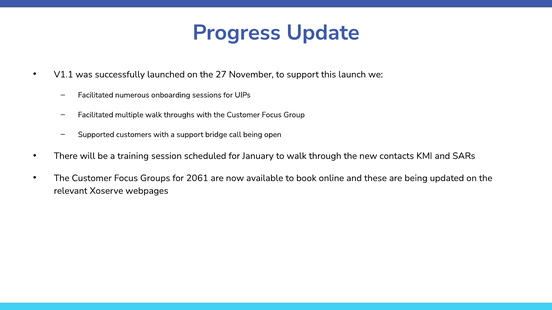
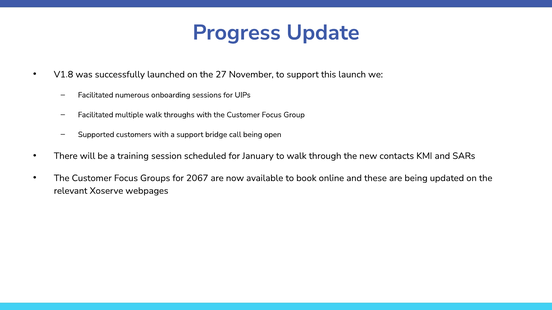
V1.1: V1.1 -> V1.8
2061: 2061 -> 2067
